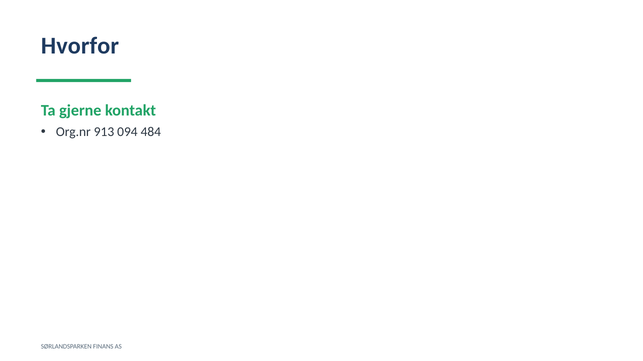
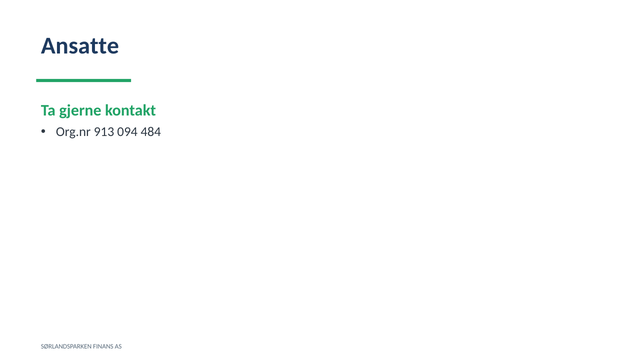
Hvorfor: Hvorfor -> Ansatte
